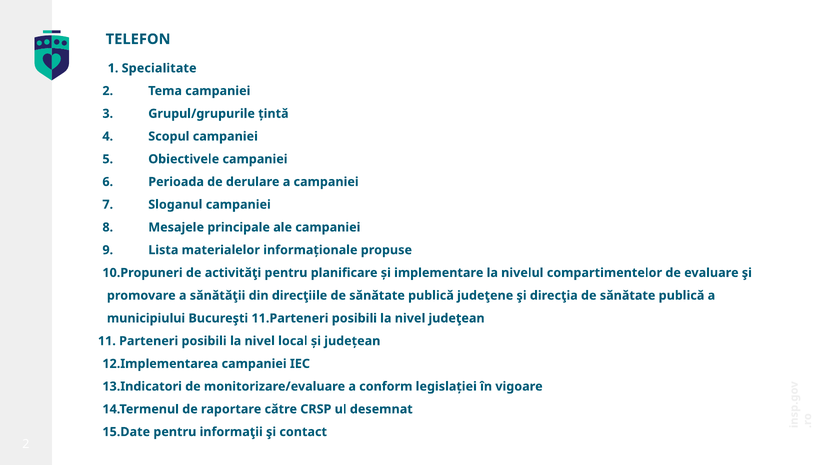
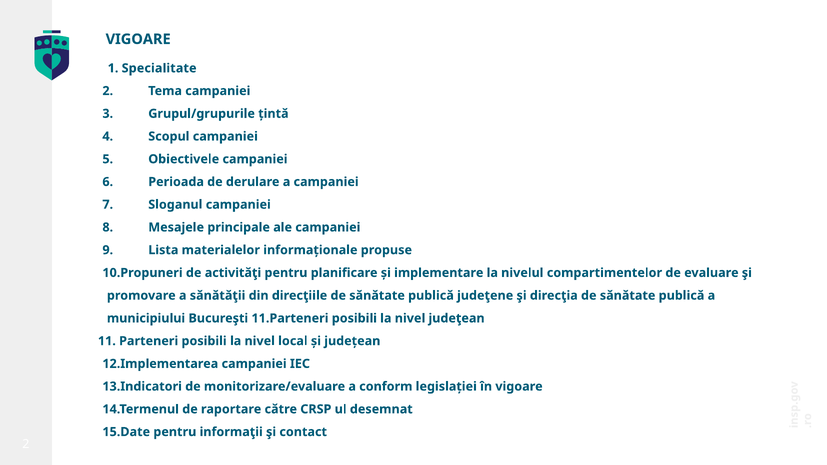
TELEFON at (138, 39): TELEFON -> VIGOARE
